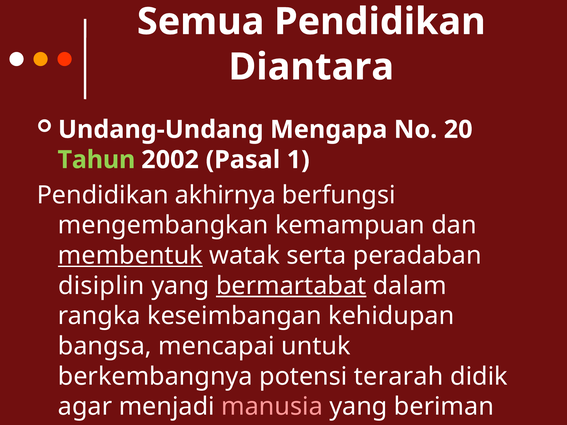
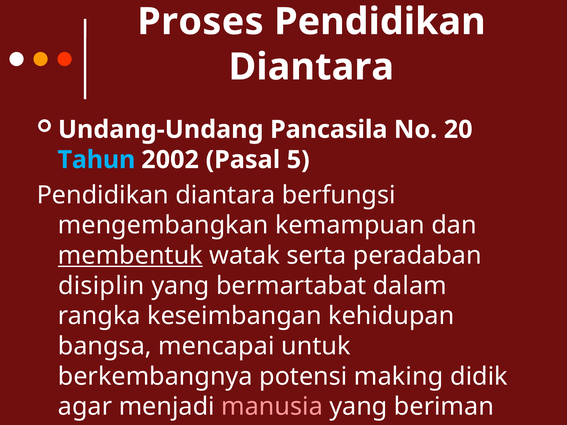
Semua: Semua -> Proses
Mengapa: Mengapa -> Pancasila
Tahun colour: light green -> light blue
1: 1 -> 5
akhirnya at (225, 195): akhirnya -> diantara
bermartabat underline: present -> none
terarah: terarah -> making
